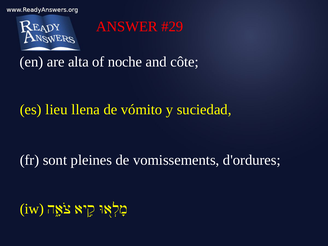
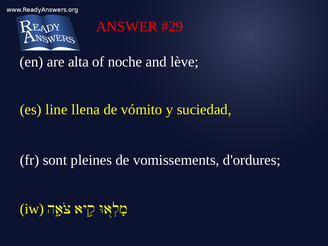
côte: côte -> lève
lieu: lieu -> line
